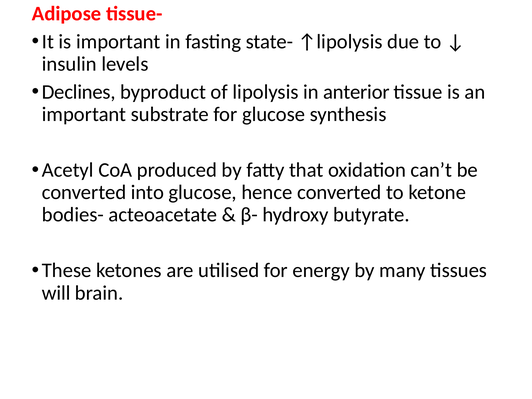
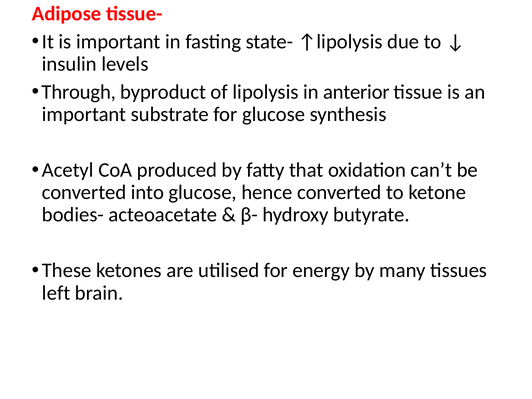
Declines: Declines -> Through
will: will -> left
